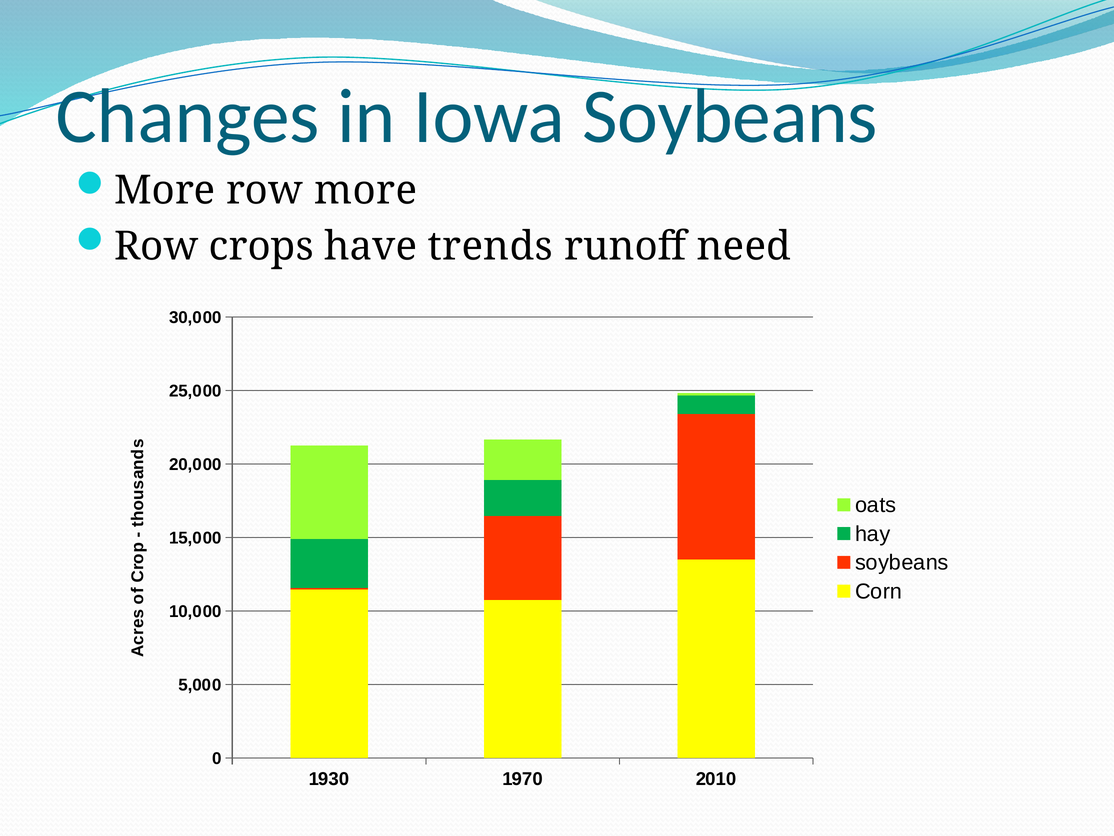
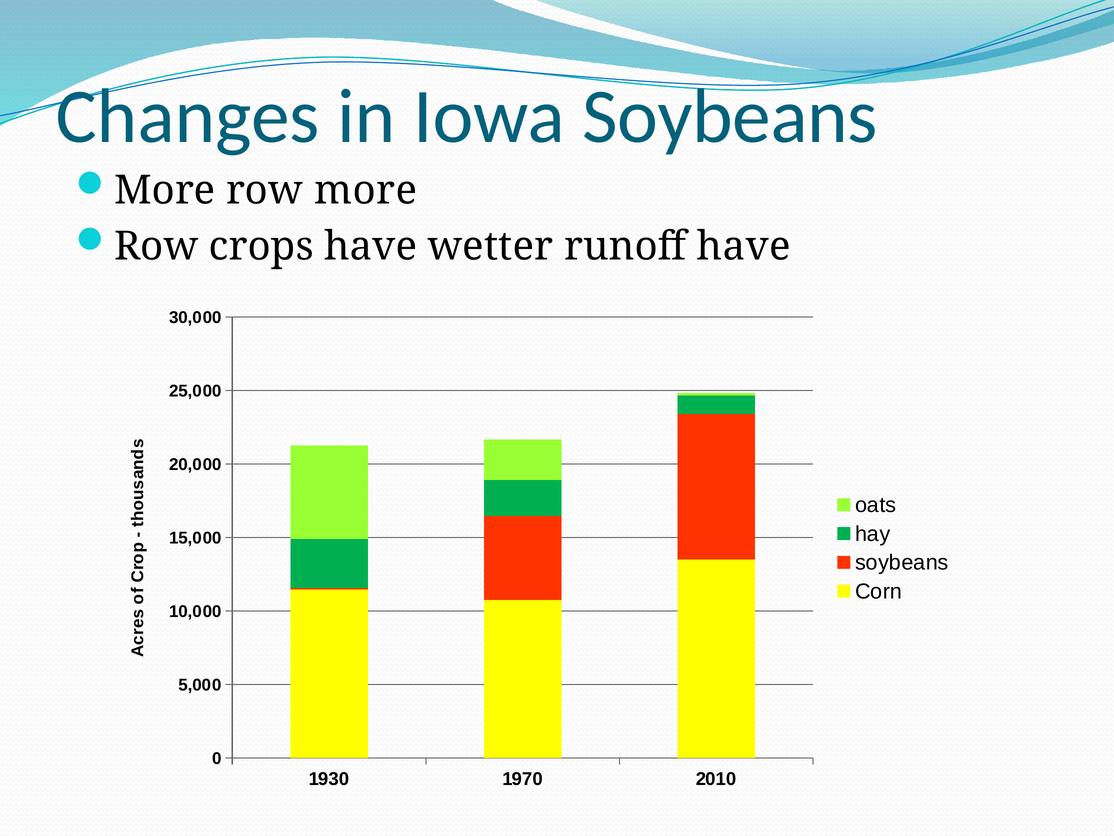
trends: trends -> wetter
runoff need: need -> have
